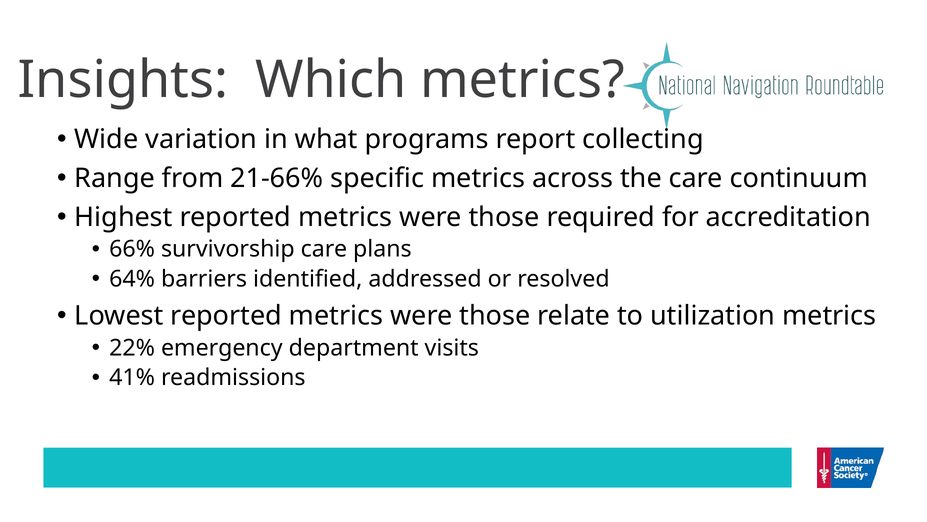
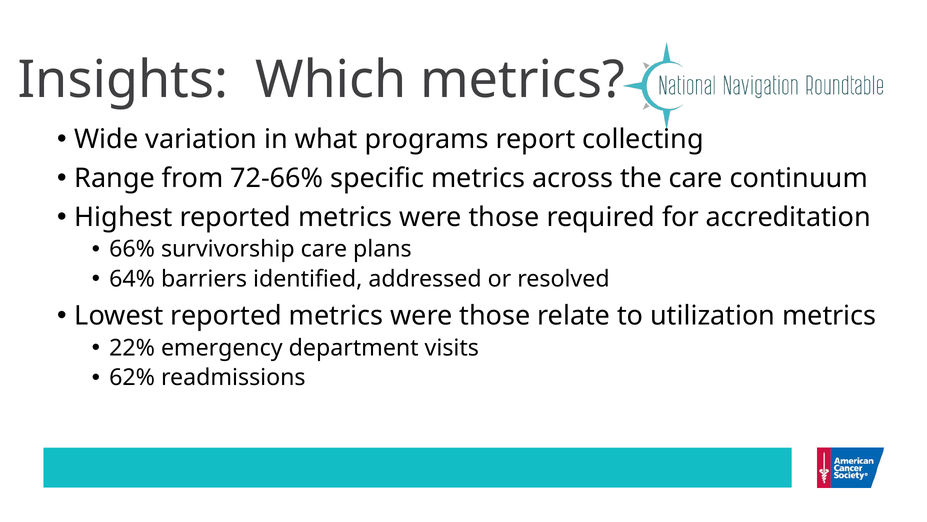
21-66%: 21-66% -> 72-66%
41%: 41% -> 62%
